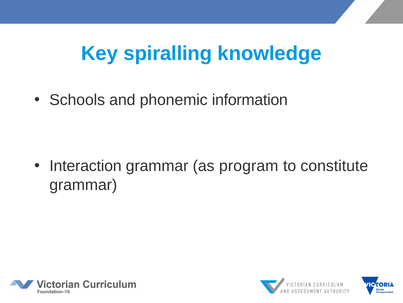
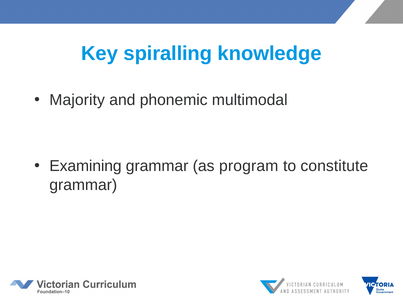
Schools: Schools -> Majority
information: information -> multimodal
Interaction: Interaction -> Examining
